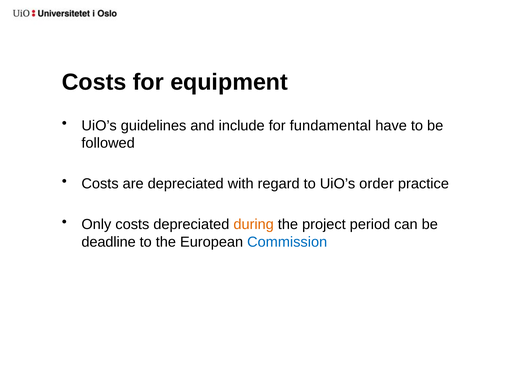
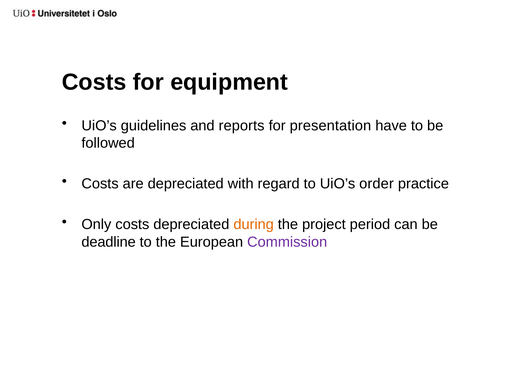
include: include -> reports
fundamental: fundamental -> presentation
Commission colour: blue -> purple
